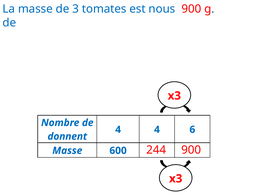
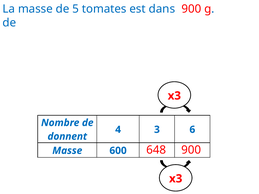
3: 3 -> 5
nous: nous -> dans
4 4: 4 -> 3
244: 244 -> 648
